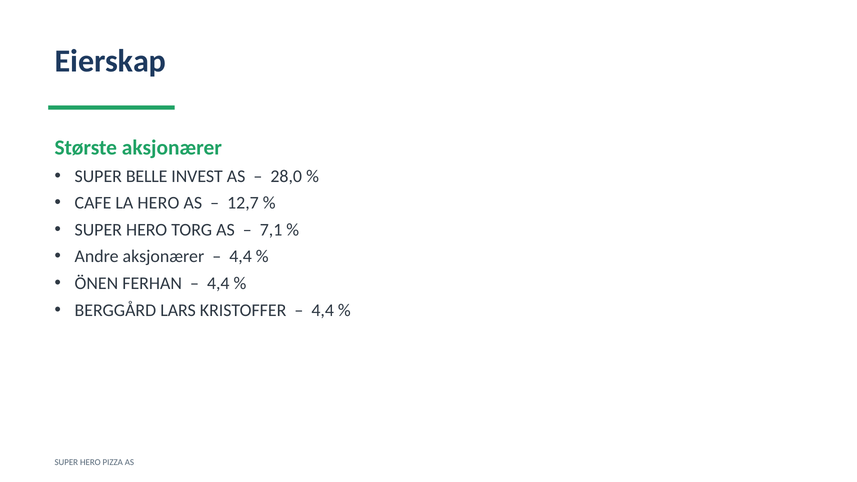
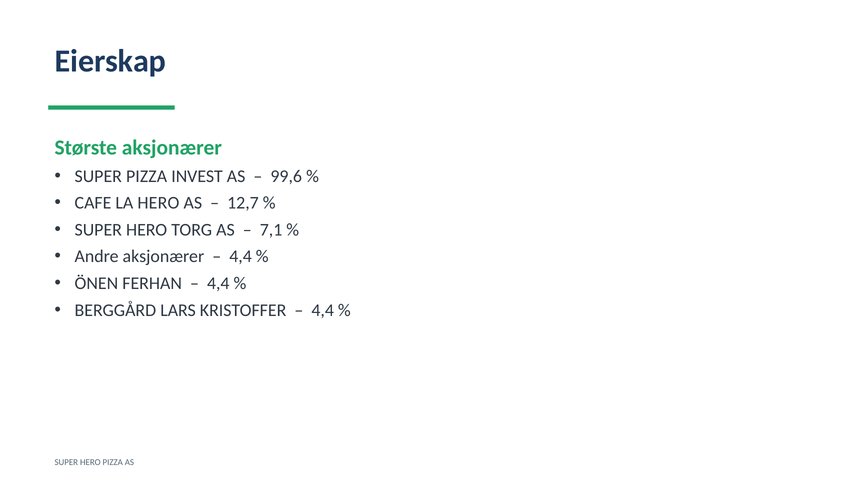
SUPER BELLE: BELLE -> PIZZA
28,0: 28,0 -> 99,6
